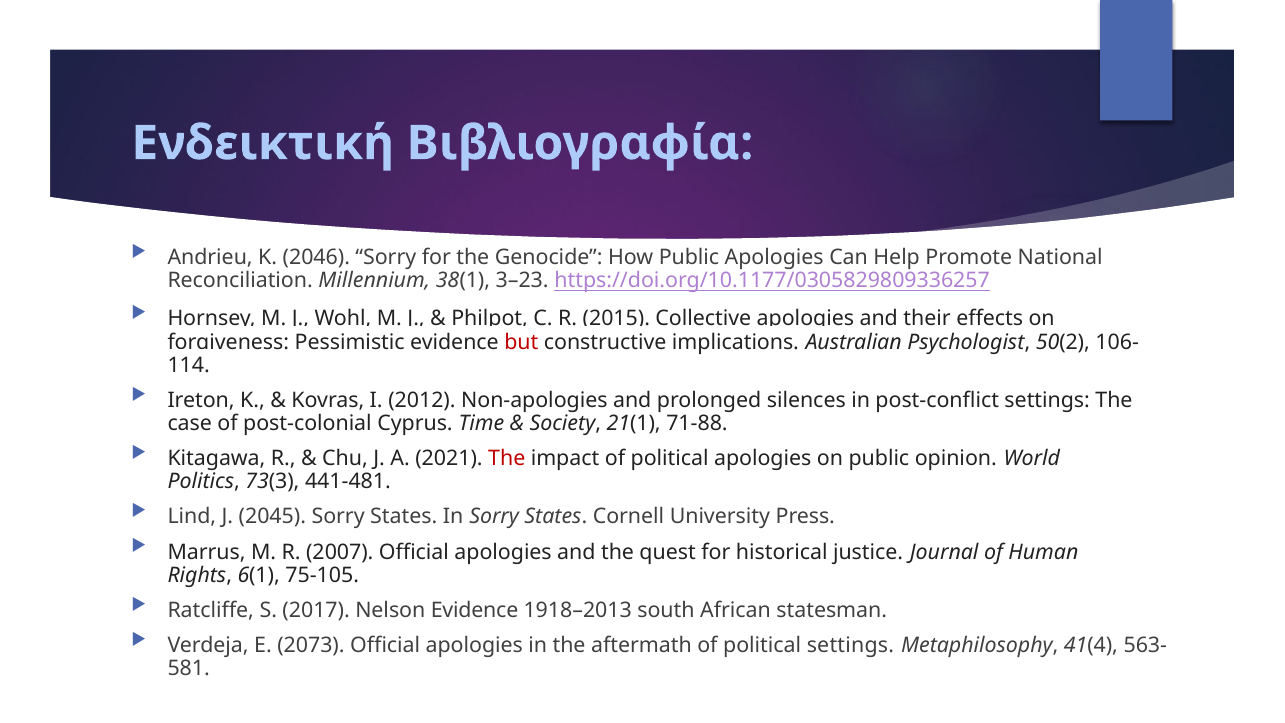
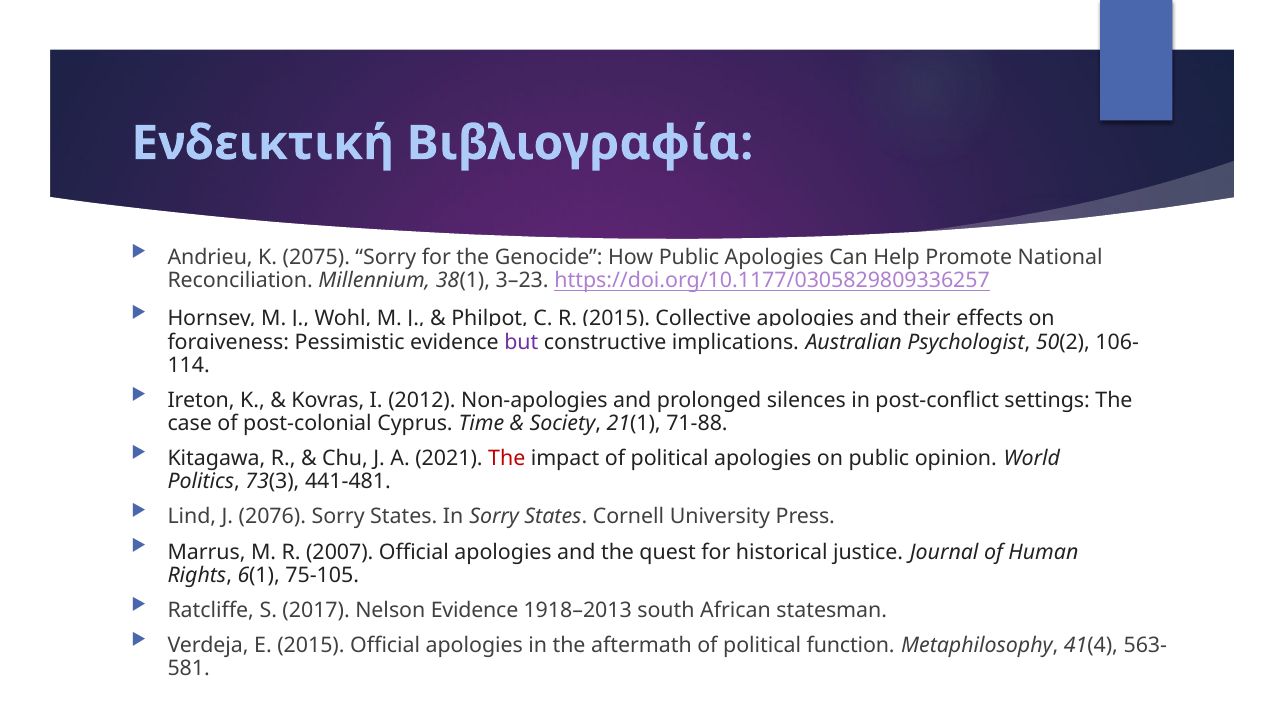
2046: 2046 -> 2075
but colour: red -> purple
2045: 2045 -> 2076
E 2073: 2073 -> 2015
political settings: settings -> function
